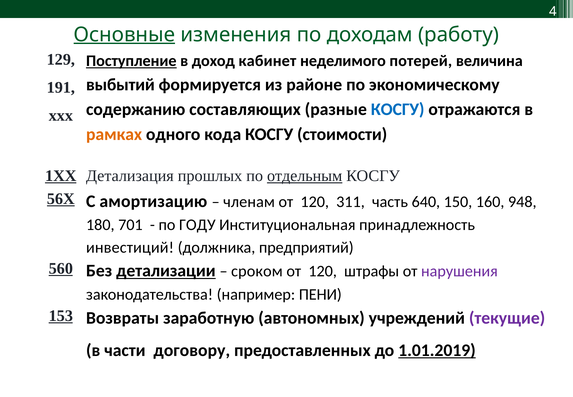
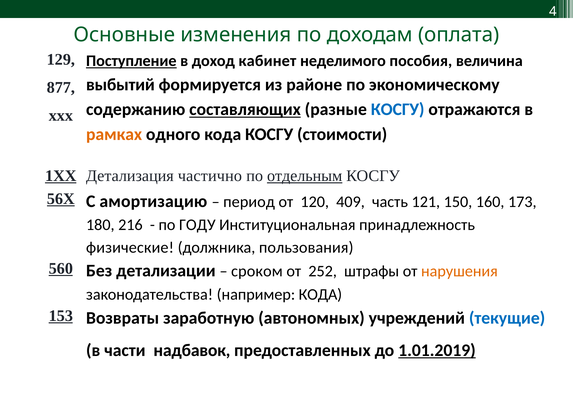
Основные underline: present -> none
работу: работу -> оплата
потерей: потерей -> пособия
191: 191 -> 877
составляющих underline: none -> present
прошлых: прошлых -> частично
членам: членам -> период
311: 311 -> 409
640: 640 -> 121
948: 948 -> 173
701: 701 -> 216
инвестиций: инвестиций -> физические
предприятий: предприятий -> пользования
детализации underline: present -> none
120 at (323, 271): 120 -> 252
нарушения colour: purple -> orange
например ПЕНИ: ПЕНИ -> КОДА
текущие colour: purple -> blue
договору: договору -> надбавок
